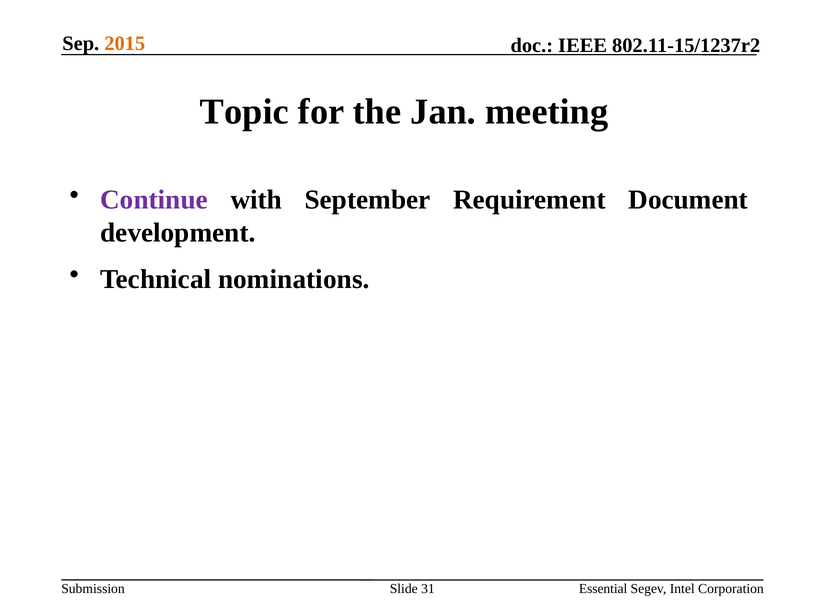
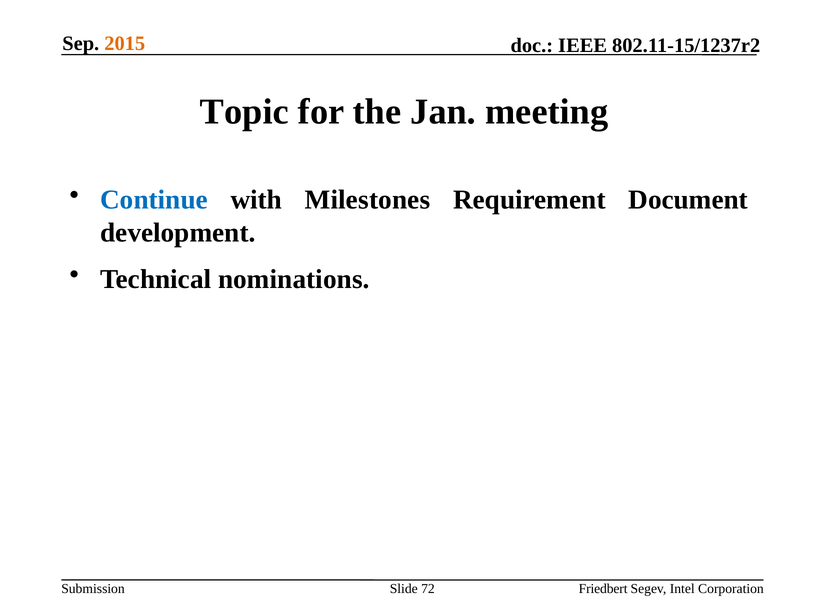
Continue colour: purple -> blue
September: September -> Milestones
31: 31 -> 72
Essential: Essential -> Friedbert
